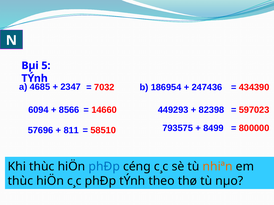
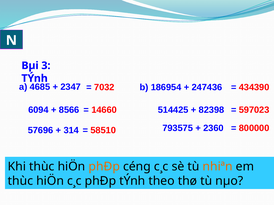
5: 5 -> 3
449293: 449293 -> 514425
8499: 8499 -> 2360
811: 811 -> 314
phÐp at (104, 167) colour: blue -> orange
